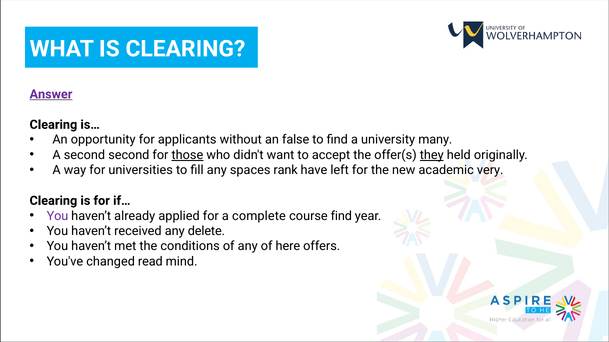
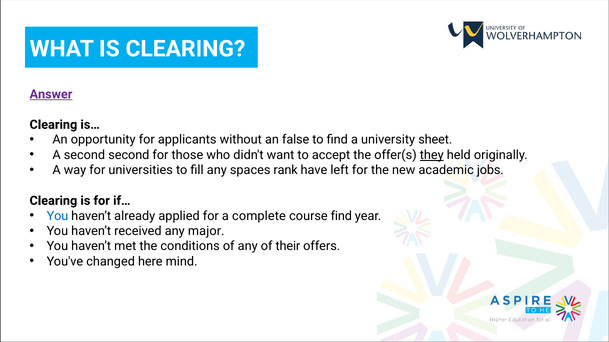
many: many -> sheet
those underline: present -> none
very: very -> jobs
You at (57, 216) colour: purple -> blue
delete: delete -> major
here: here -> their
read: read -> here
